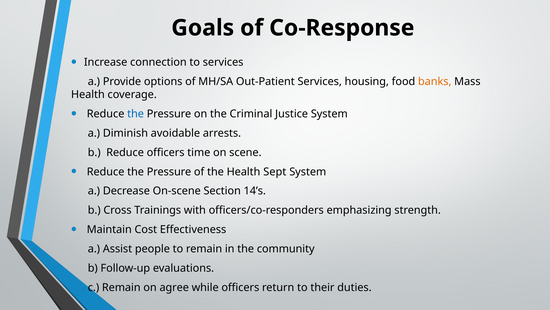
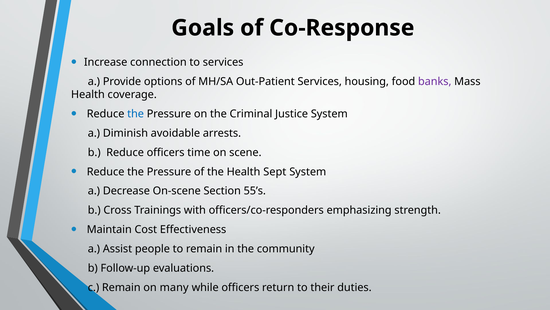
banks colour: orange -> purple
14’s: 14’s -> 55’s
agree: agree -> many
